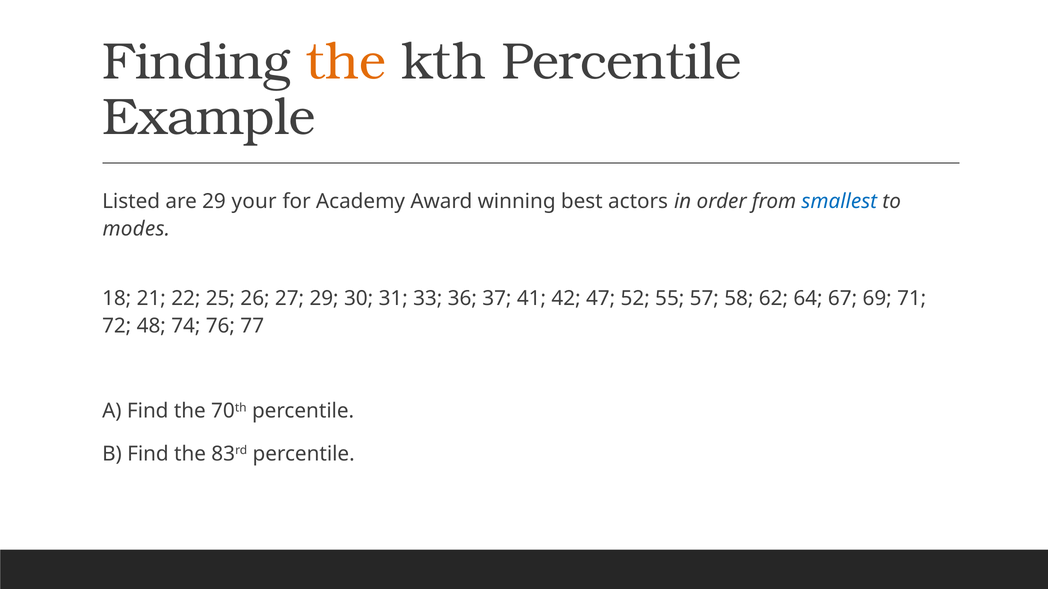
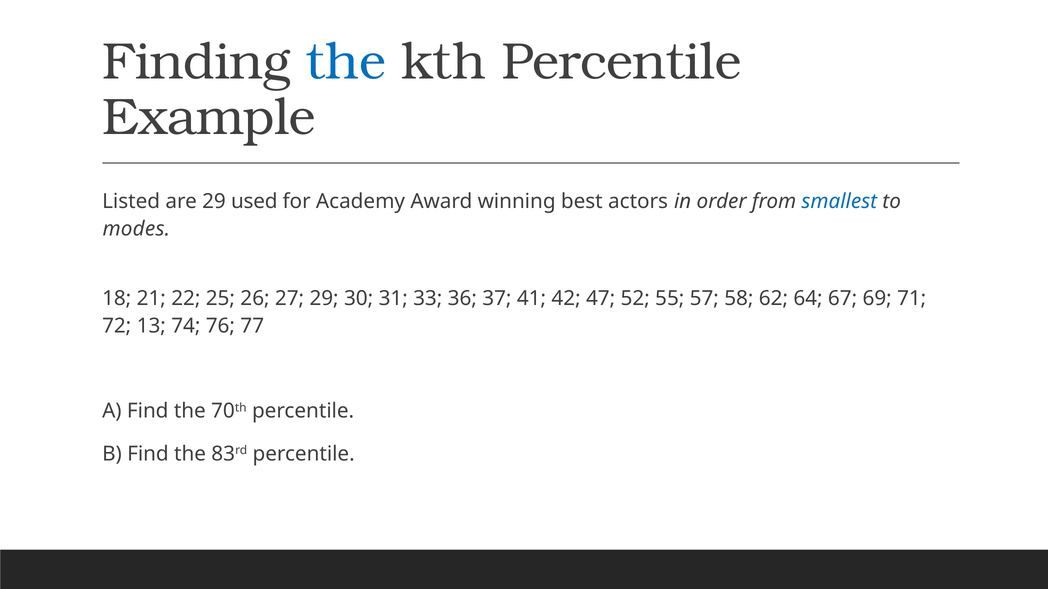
the at (346, 62) colour: orange -> blue
your: your -> used
48: 48 -> 13
